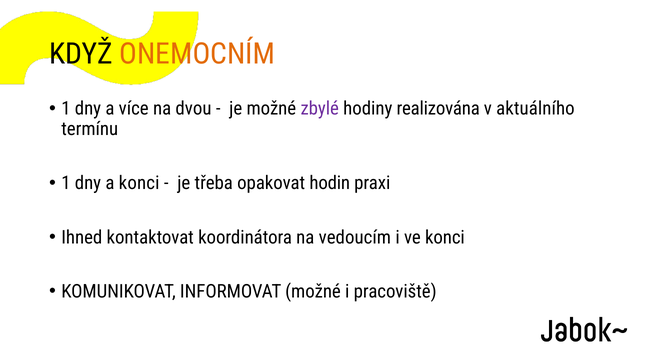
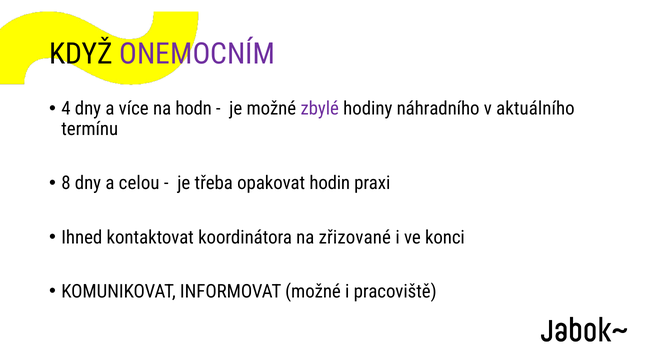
ONEMOCNÍM colour: orange -> purple
1 at (66, 109): 1 -> 4
dvou: dvou -> hodn
realizována: realizována -> náhradního
1 at (66, 183): 1 -> 8
a konci: konci -> celou
vedoucím: vedoucím -> zřizované
